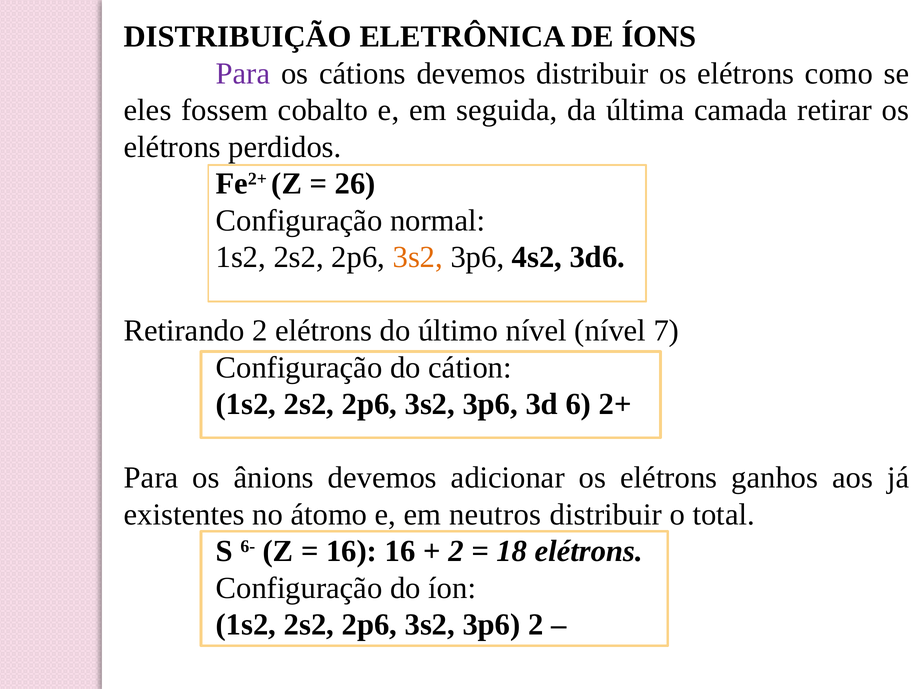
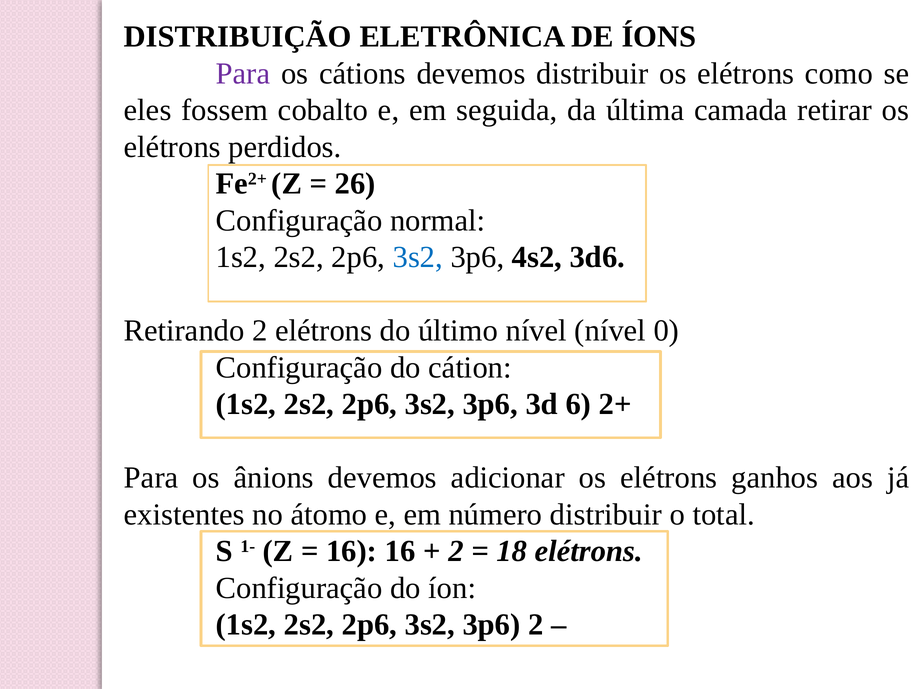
3s2 at (418, 257) colour: orange -> blue
7: 7 -> 0
neutros: neutros -> número
6-: 6- -> 1-
